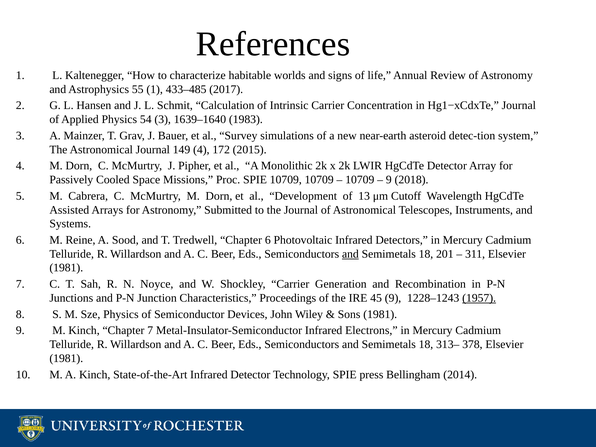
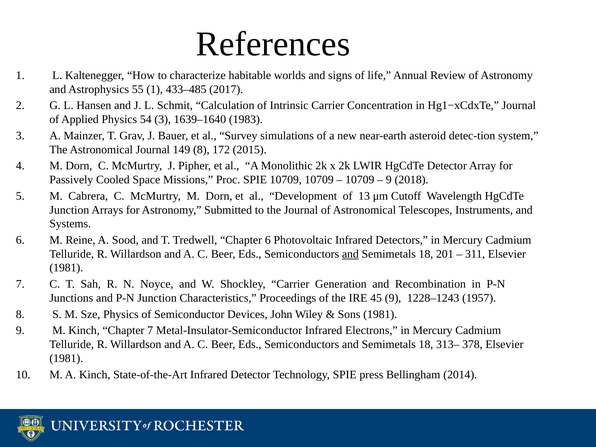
149 4: 4 -> 8
Assisted at (69, 210): Assisted -> Junction
1957 underline: present -> none
